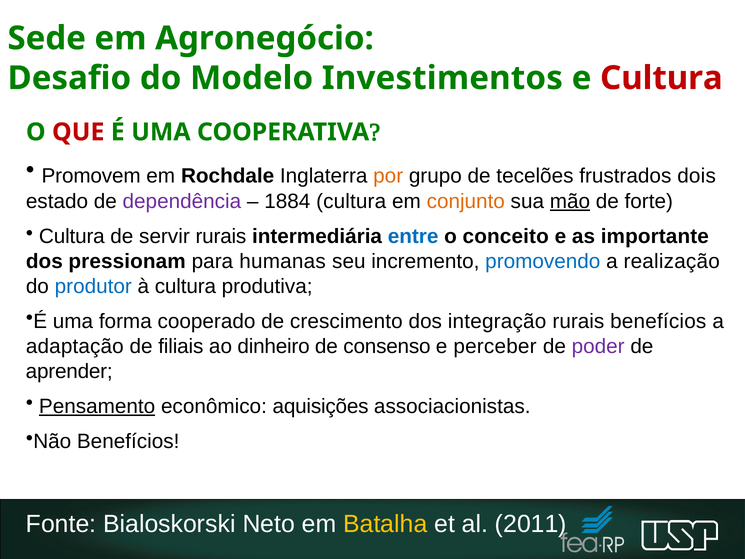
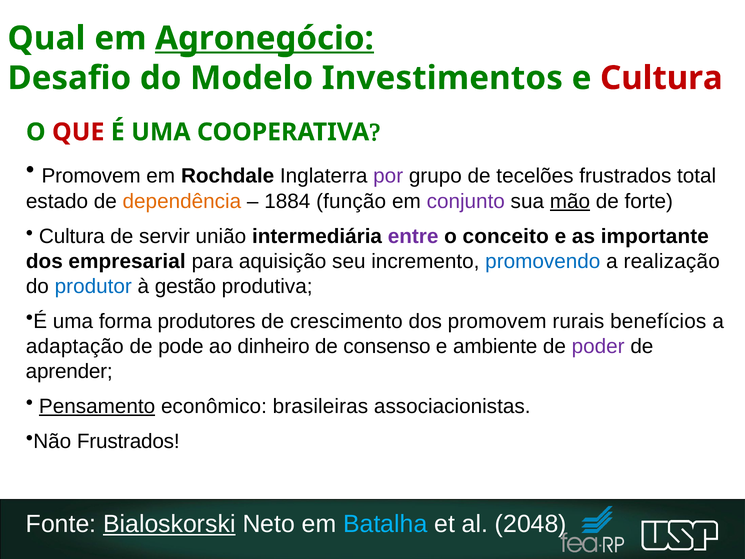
Sede: Sede -> Qual
Agronegócio underline: none -> present
por colour: orange -> purple
dois: dois -> total
dependência colour: purple -> orange
1884 cultura: cultura -> função
conjunto colour: orange -> purple
servir rurais: rurais -> união
entre colour: blue -> purple
pressionam: pressionam -> empresarial
humanas: humanas -> aquisição
à cultura: cultura -> gestão
cooperado: cooperado -> produtores
dos integração: integração -> promovem
filiais: filiais -> pode
perceber: perceber -> ambiente
aquisições: aquisições -> brasileiras
Não Benefícios: Benefícios -> Frustrados
Bialoskorski underline: none -> present
Batalha colour: yellow -> light blue
2011: 2011 -> 2048
